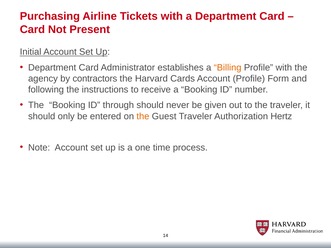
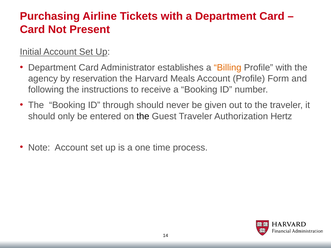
contractors: contractors -> reservation
Cards: Cards -> Meals
the at (143, 116) colour: orange -> black
